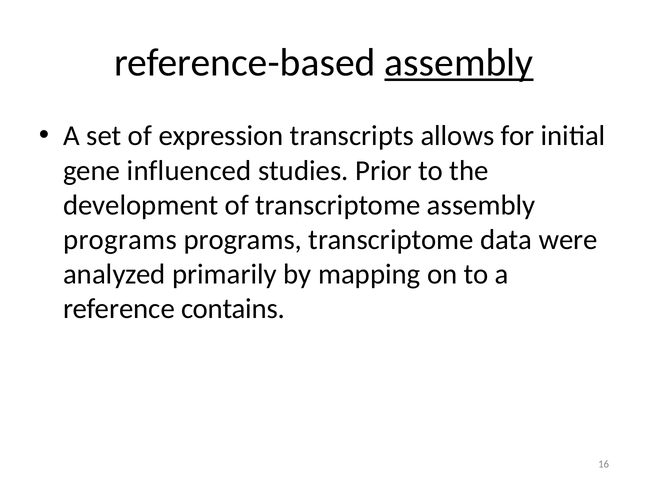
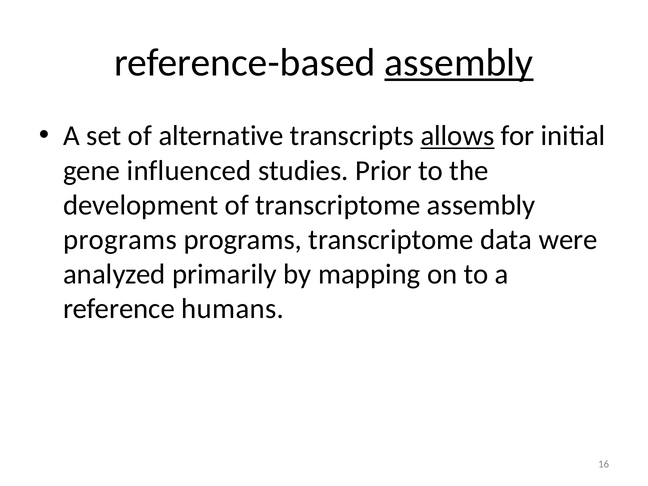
expression: expression -> alternative
allows underline: none -> present
contains: contains -> humans
